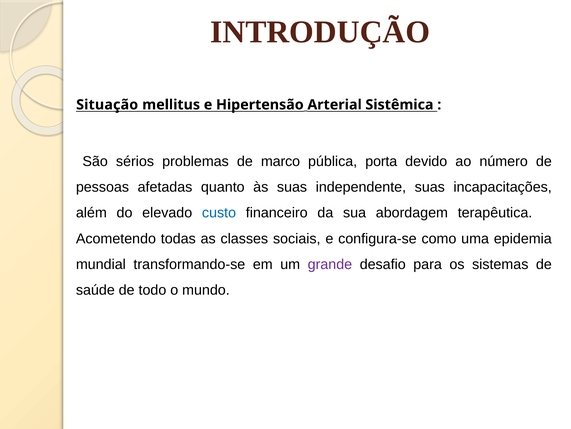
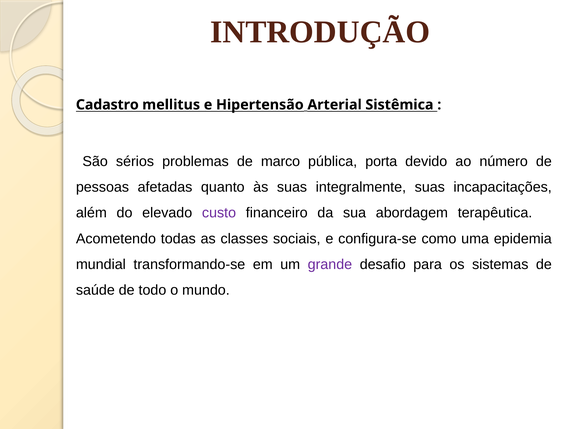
Situação: Situação -> Cadastro
independente: independente -> integralmente
custo colour: blue -> purple
